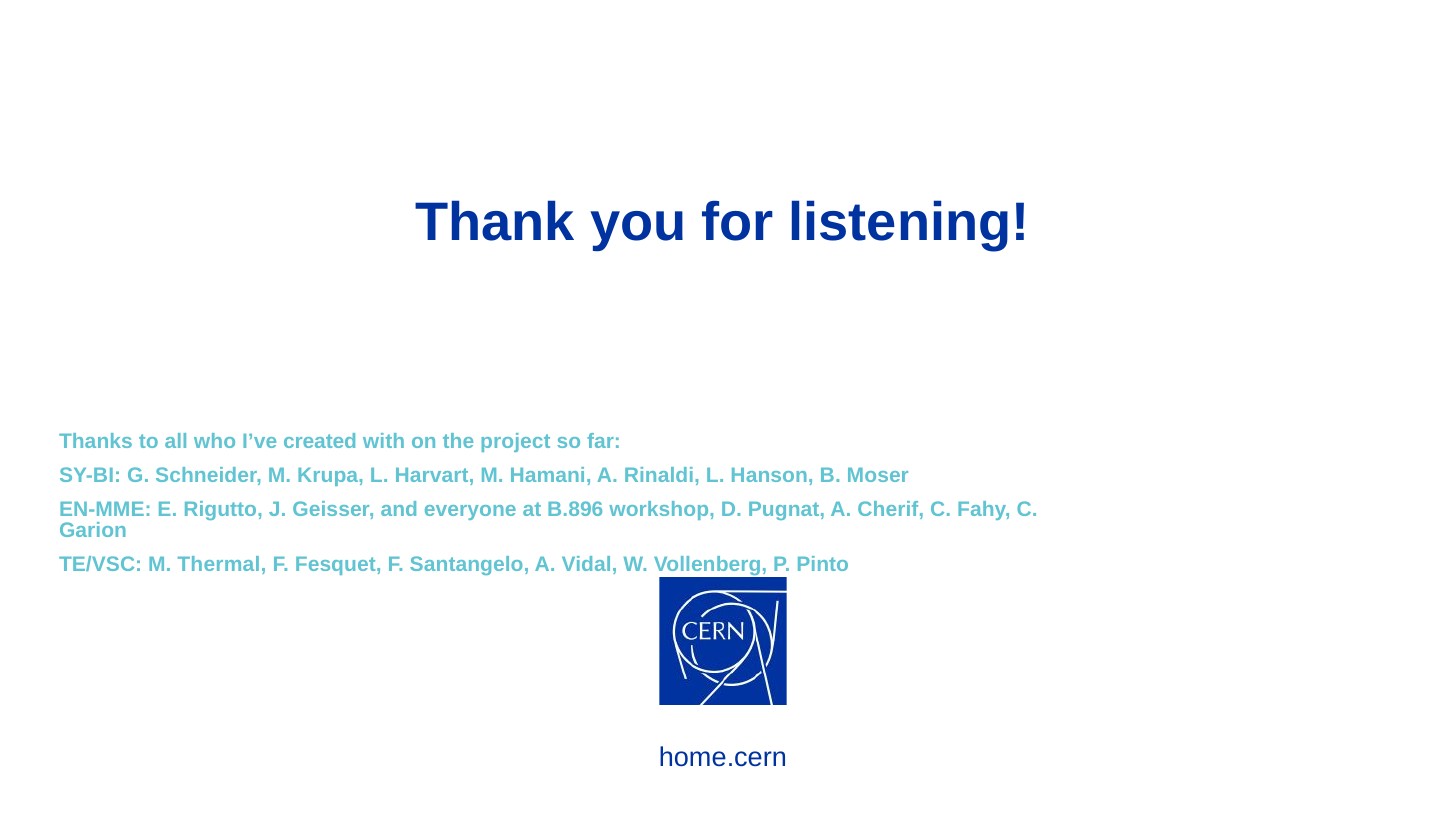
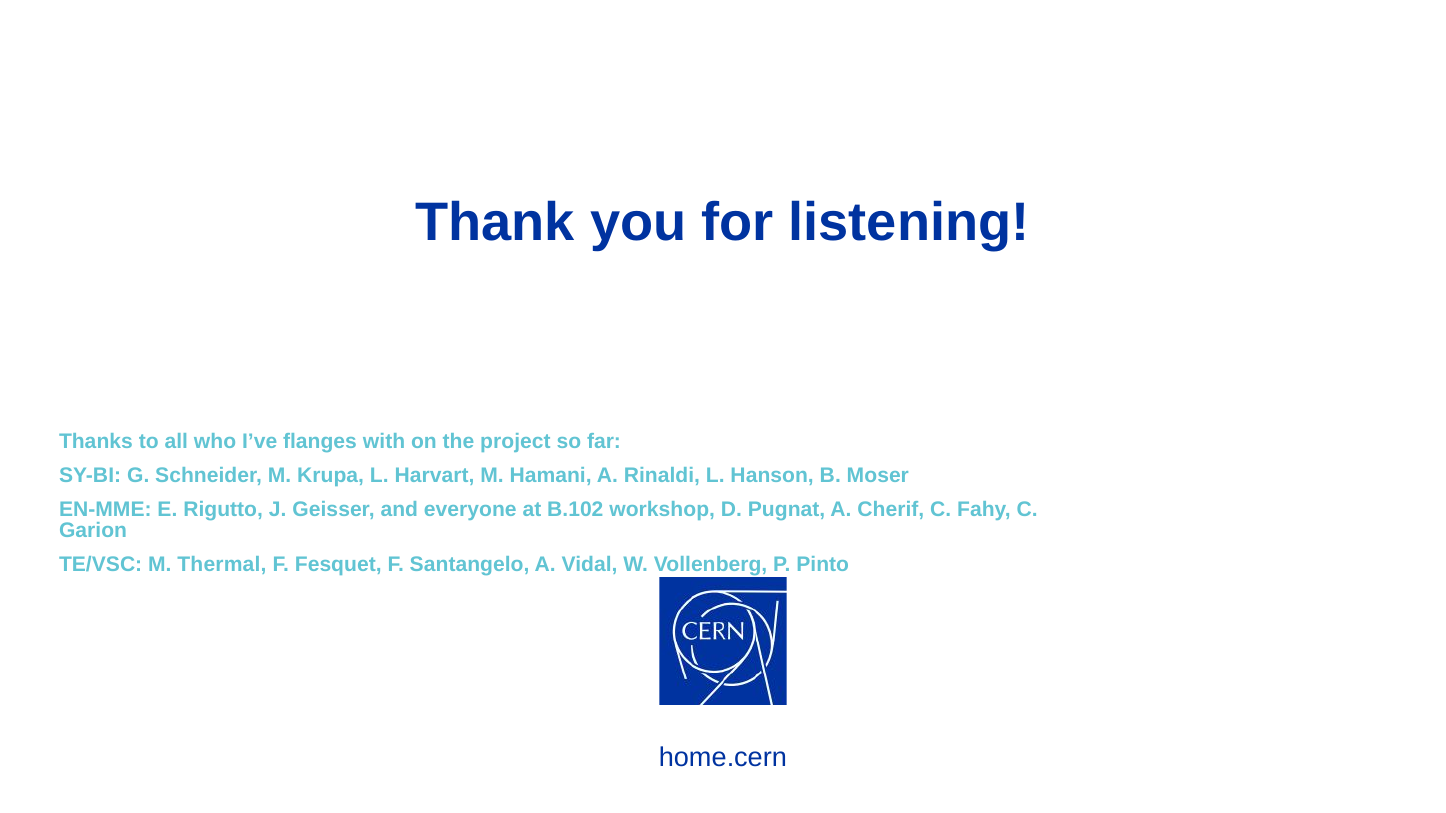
created: created -> flanges
B.896: B.896 -> B.102
